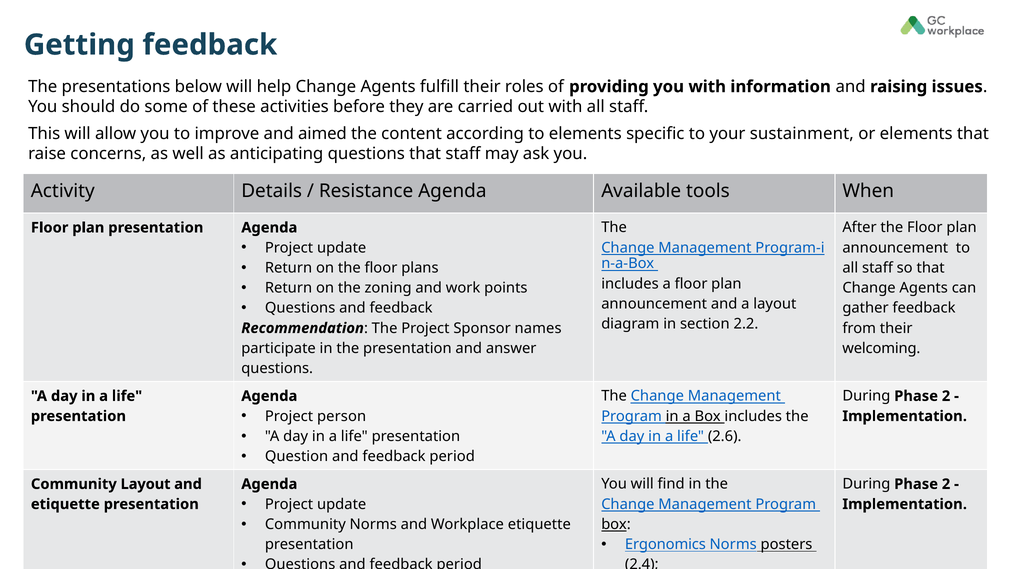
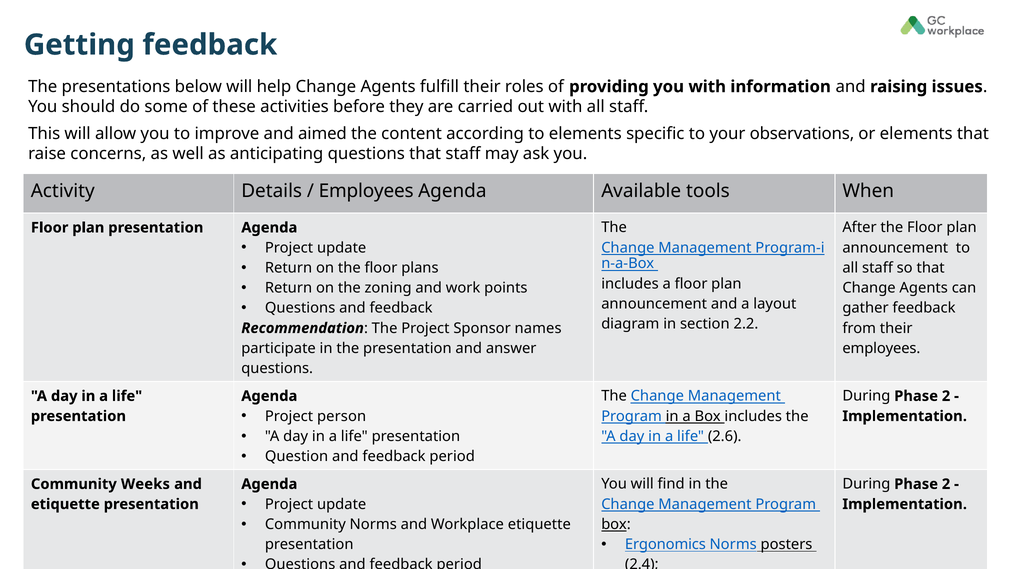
sustainment: sustainment -> observations
Resistance at (366, 191): Resistance -> Employees
welcoming at (881, 348): welcoming -> employees
Community Layout: Layout -> Weeks
